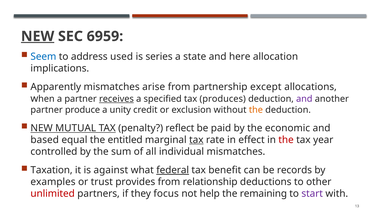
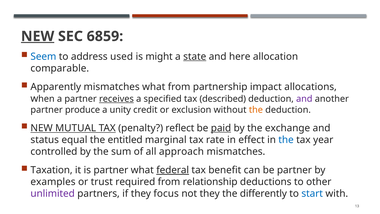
6959: 6959 -> 6859
series: series -> might
state underline: none -> present
implications: implications -> comparable
mismatches arise: arise -> what
except: except -> impact
produces: produces -> described
paid underline: none -> present
economic: economic -> exchange
based: based -> status
tax at (196, 140) underline: present -> none
the at (286, 140) colour: red -> blue
individual: individual -> approach
is against: against -> partner
be records: records -> partner
provides: provides -> required
unlimited colour: red -> purple
not help: help -> they
remaining: remaining -> differently
start colour: purple -> blue
